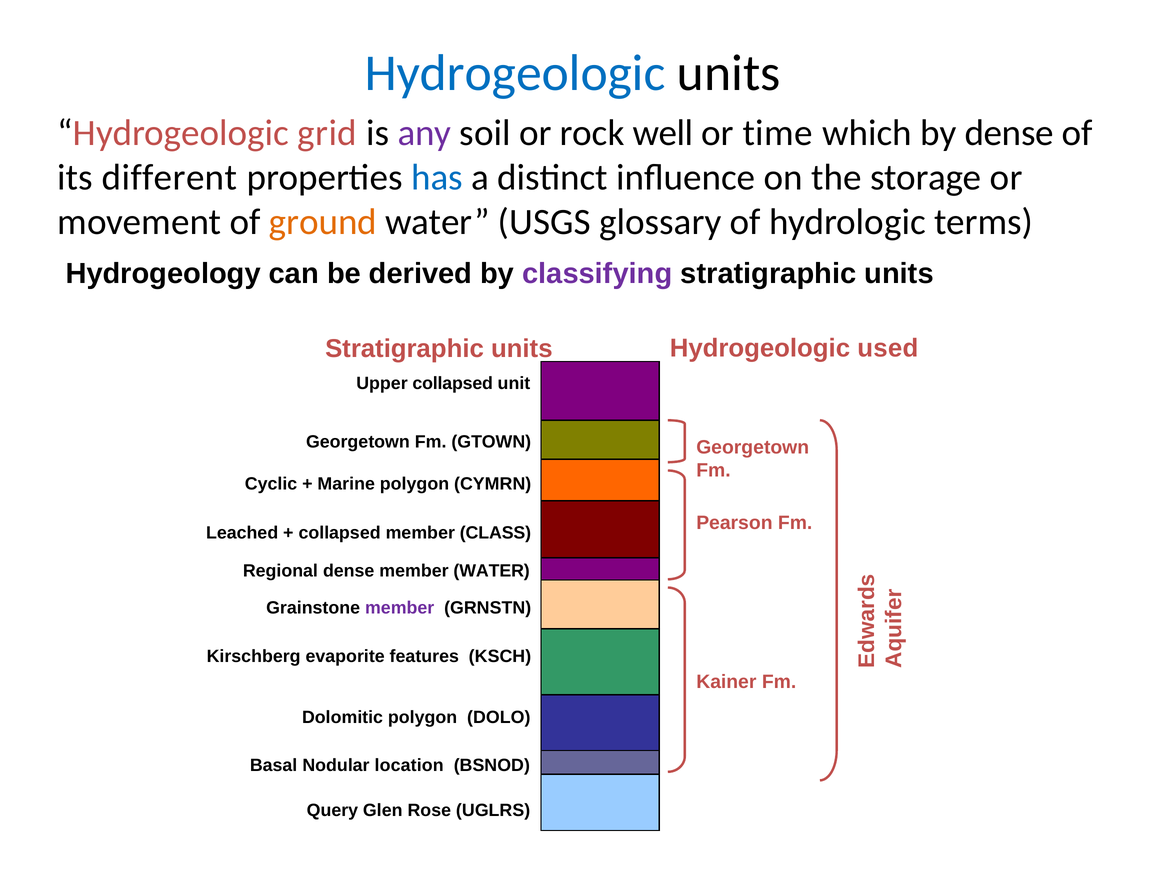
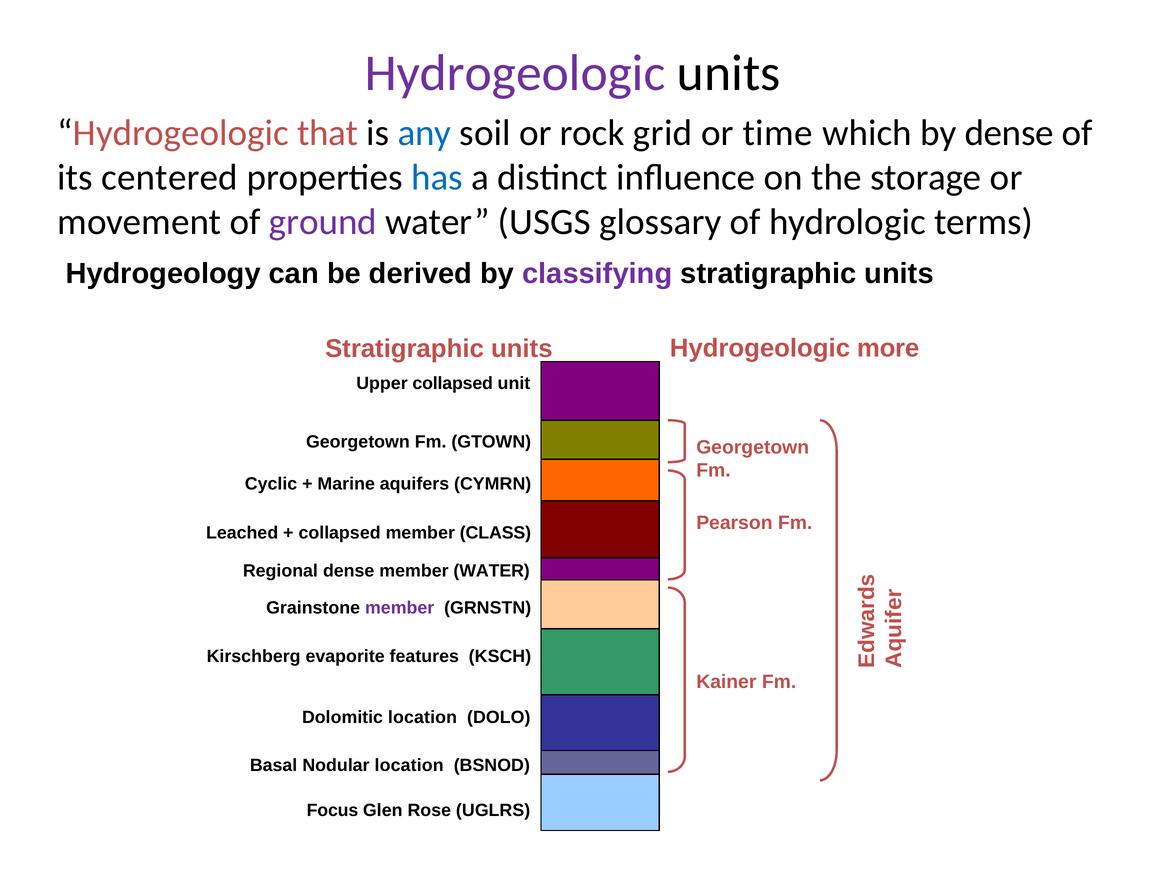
Hydrogeologic at (515, 73) colour: blue -> purple
grid: grid -> that
any colour: purple -> blue
well: well -> grid
different: different -> centered
ground colour: orange -> purple
used: used -> more
Marine polygon: polygon -> aquifers
Dolomitic polygon: polygon -> location
Query: Query -> Focus
